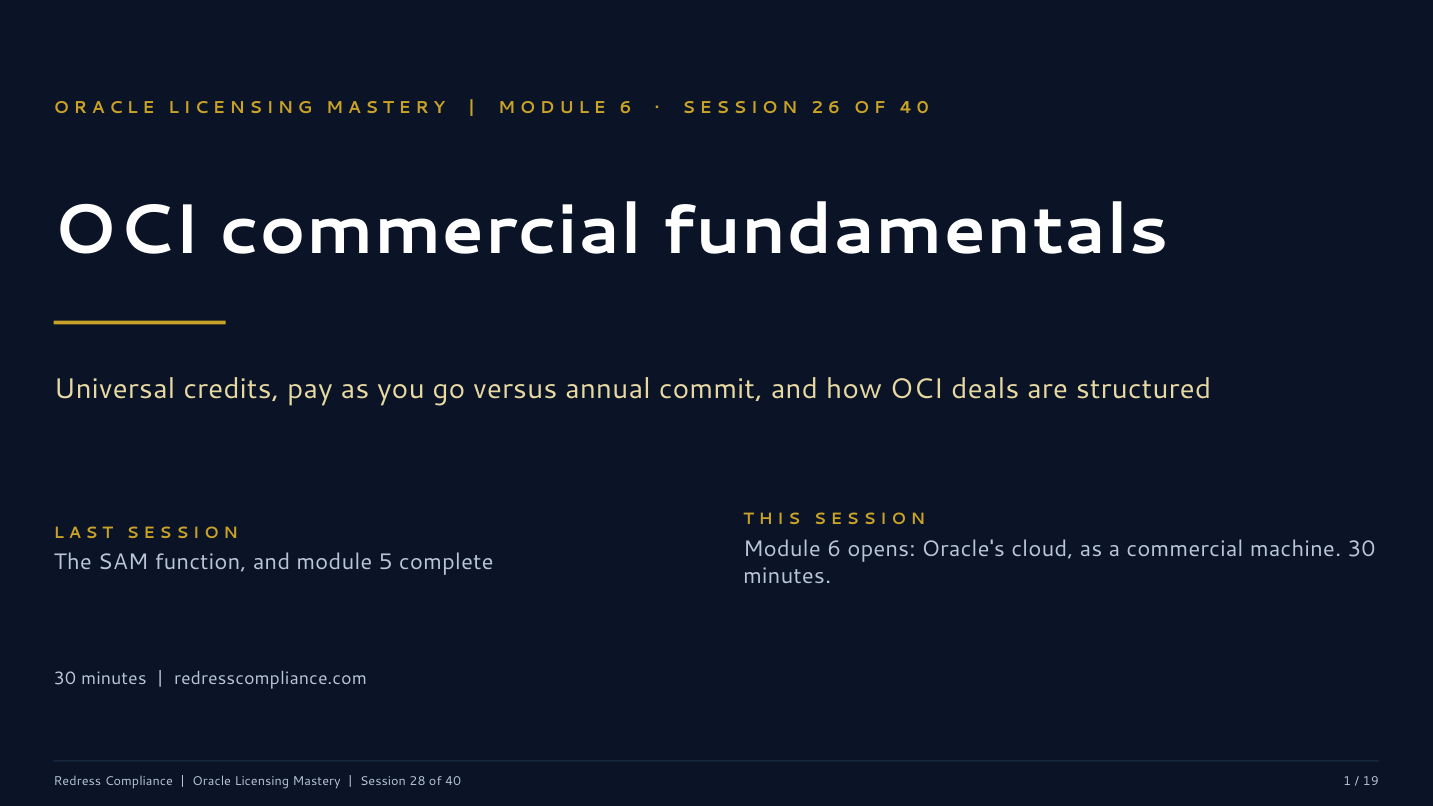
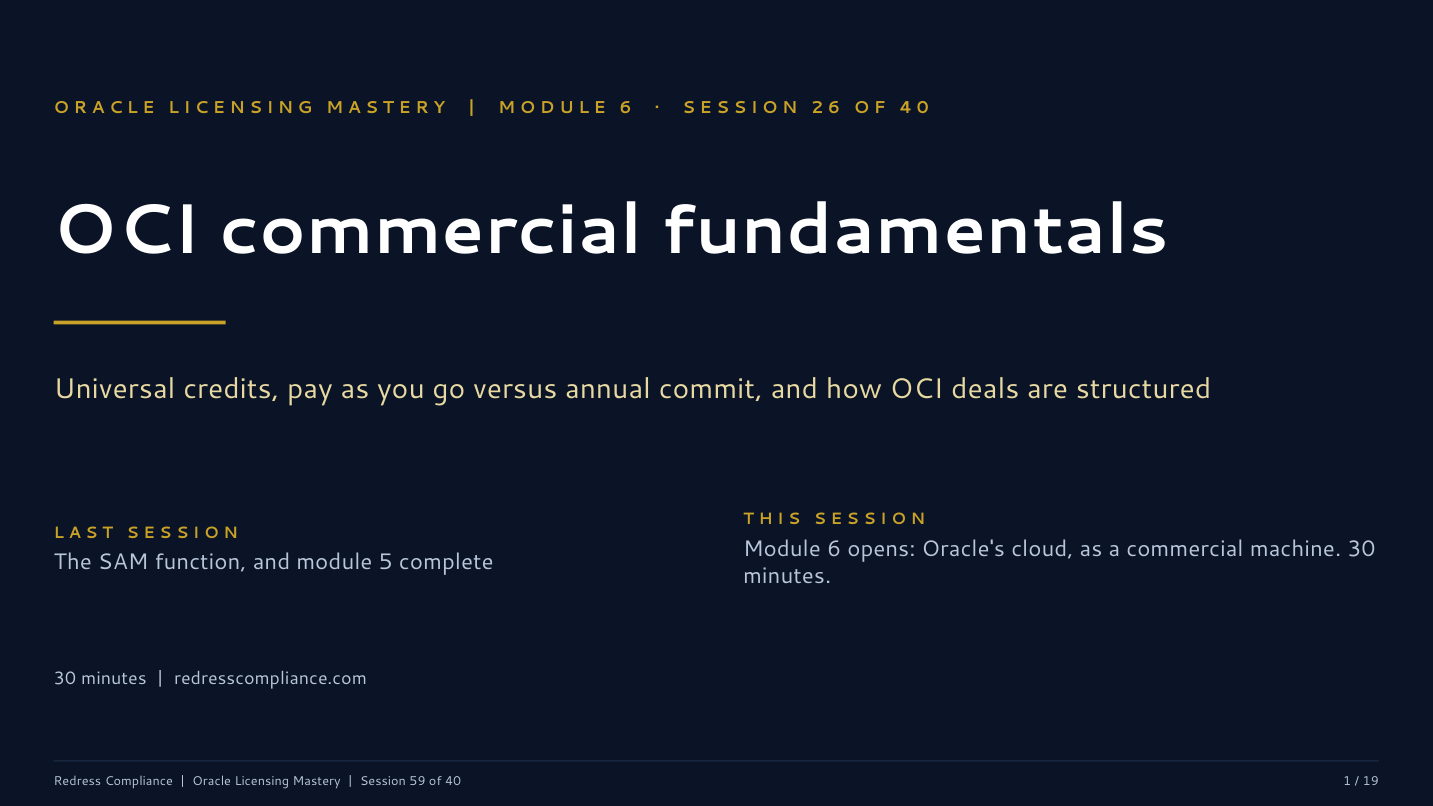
28: 28 -> 59
